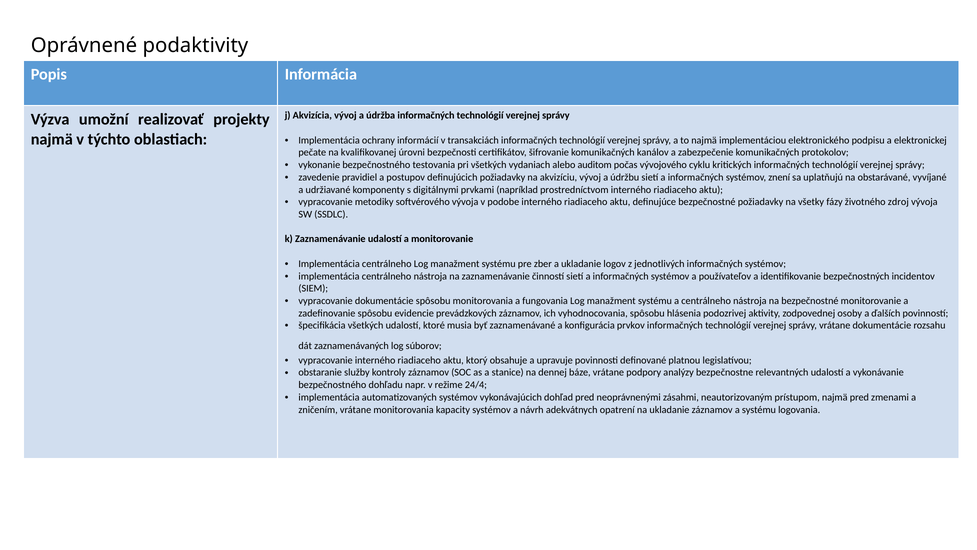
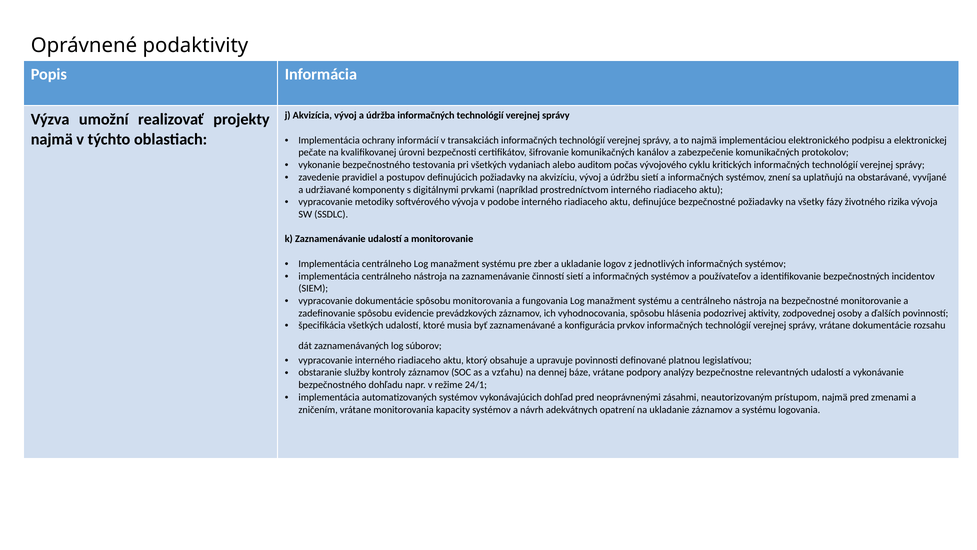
zdroj: zdroj -> rizika
stanice: stanice -> vzťahu
24/4: 24/4 -> 24/1
